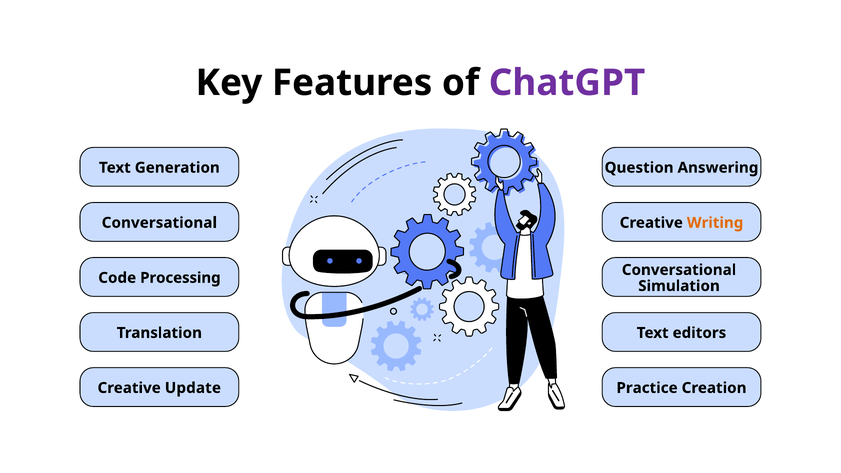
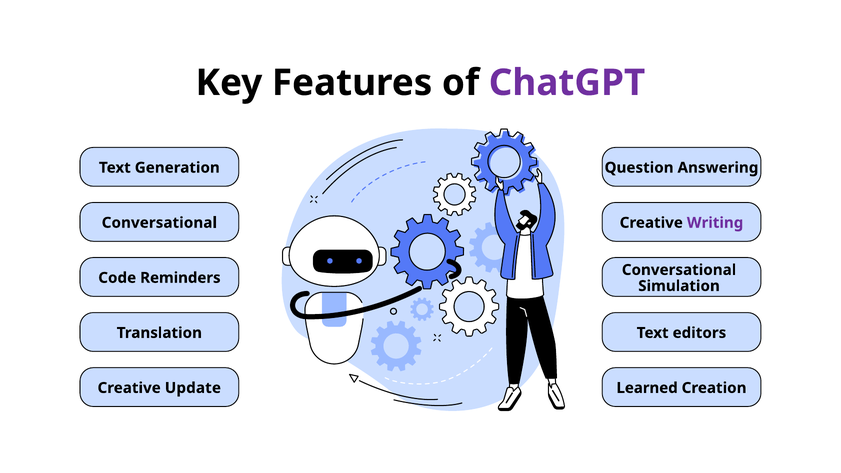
Writing colour: orange -> purple
Processing: Processing -> Reminders
Practice: Practice -> Learned
